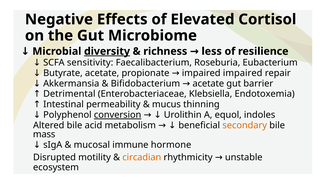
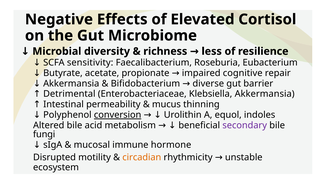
diversity underline: present -> none
impaired impaired: impaired -> cognitive
Bifidobacterium acetate: acetate -> diverse
Klebsiella Endotoxemia: Endotoxemia -> Akkermansia
secondary colour: orange -> purple
mass: mass -> fungi
